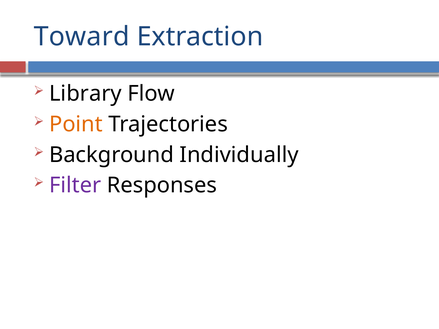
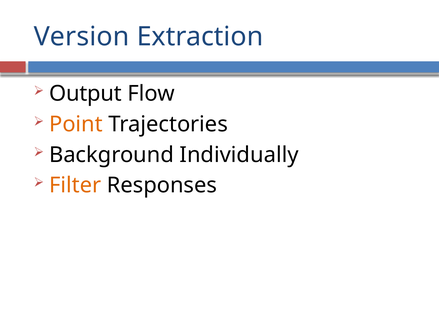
Toward: Toward -> Version
Library: Library -> Output
Filter colour: purple -> orange
